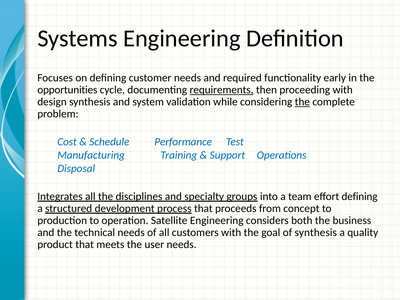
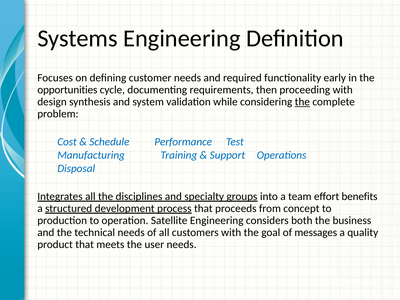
requirements underline: present -> none
effort defining: defining -> benefits
of synthesis: synthesis -> messages
